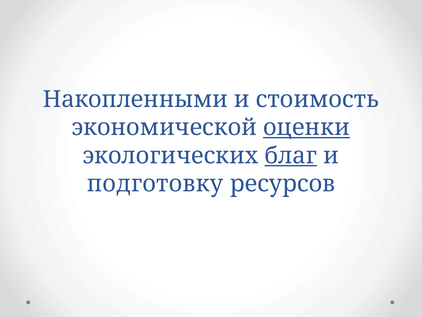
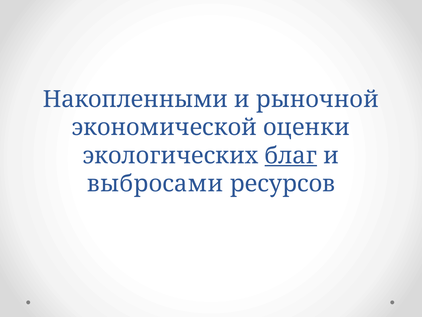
стоимость: стоимость -> рыночной
оценки underline: present -> none
подготовку: подготовку -> выбросами
